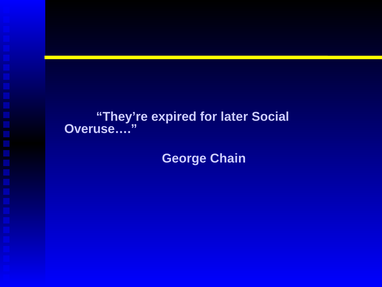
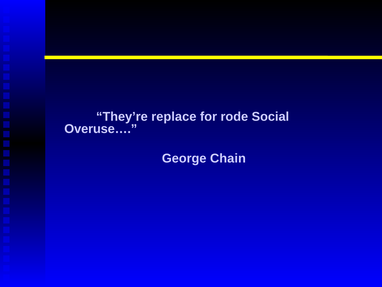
expired: expired -> replace
later: later -> rode
